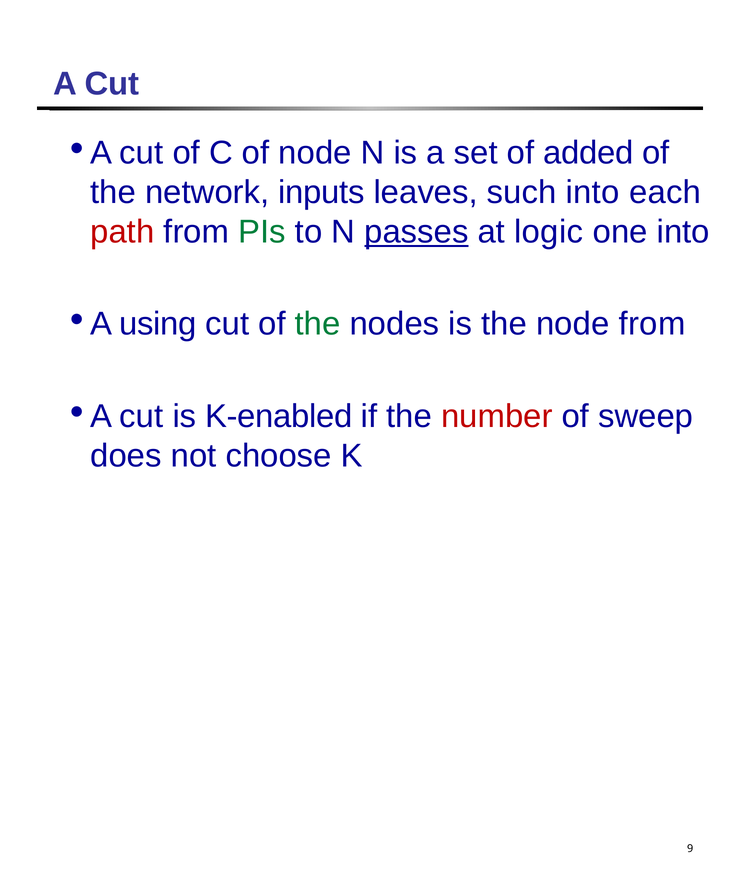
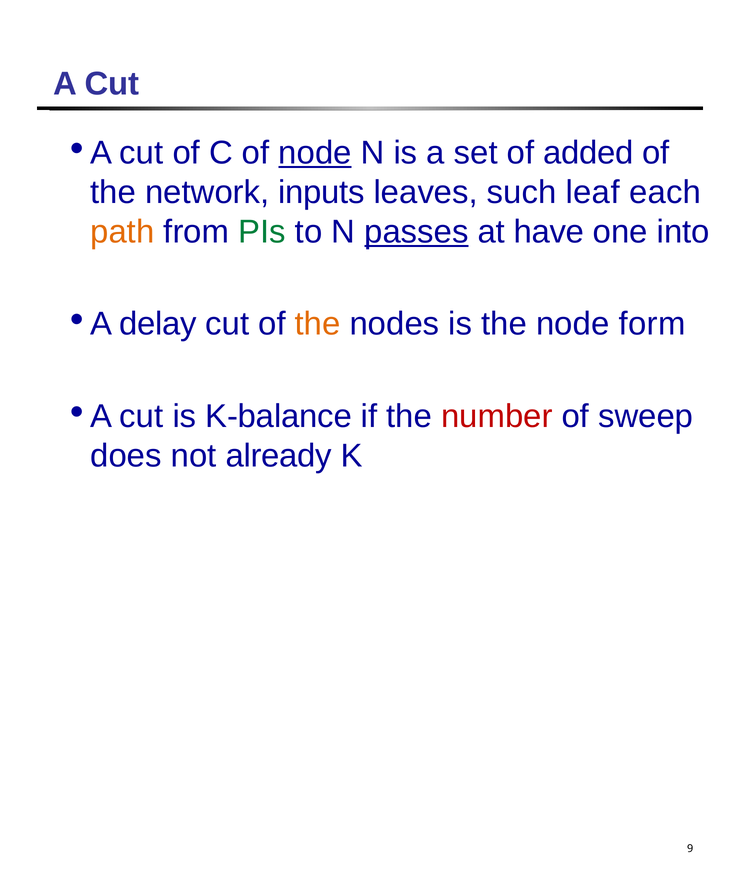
node at (315, 153) underline: none -> present
such into: into -> leaf
path colour: red -> orange
logic: logic -> have
using: using -> delay
the at (318, 324) colour: green -> orange
node from: from -> form
K-enabled: K-enabled -> K-balance
choose: choose -> already
